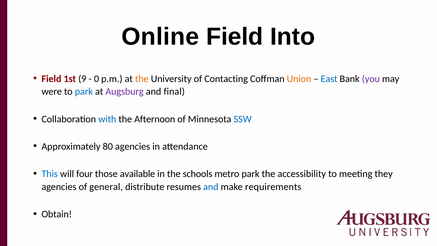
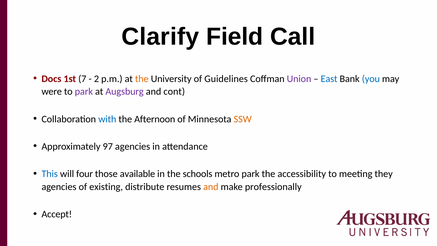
Online: Online -> Clarify
Into: Into -> Call
Field at (51, 79): Field -> Docs
9: 9 -> 7
0: 0 -> 2
Contacting: Contacting -> Guidelines
Union colour: orange -> purple
you colour: purple -> blue
park at (84, 92) colour: blue -> purple
final: final -> cont
SSW colour: blue -> orange
80: 80 -> 97
general: general -> existing
and at (211, 187) colour: blue -> orange
requirements: requirements -> professionally
Obtain: Obtain -> Accept
